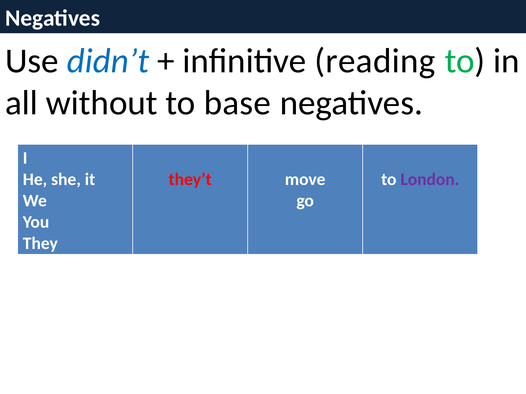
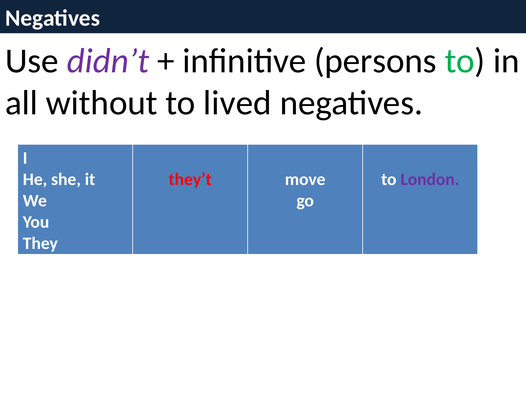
didn’t colour: blue -> purple
reading: reading -> persons
base: base -> lived
